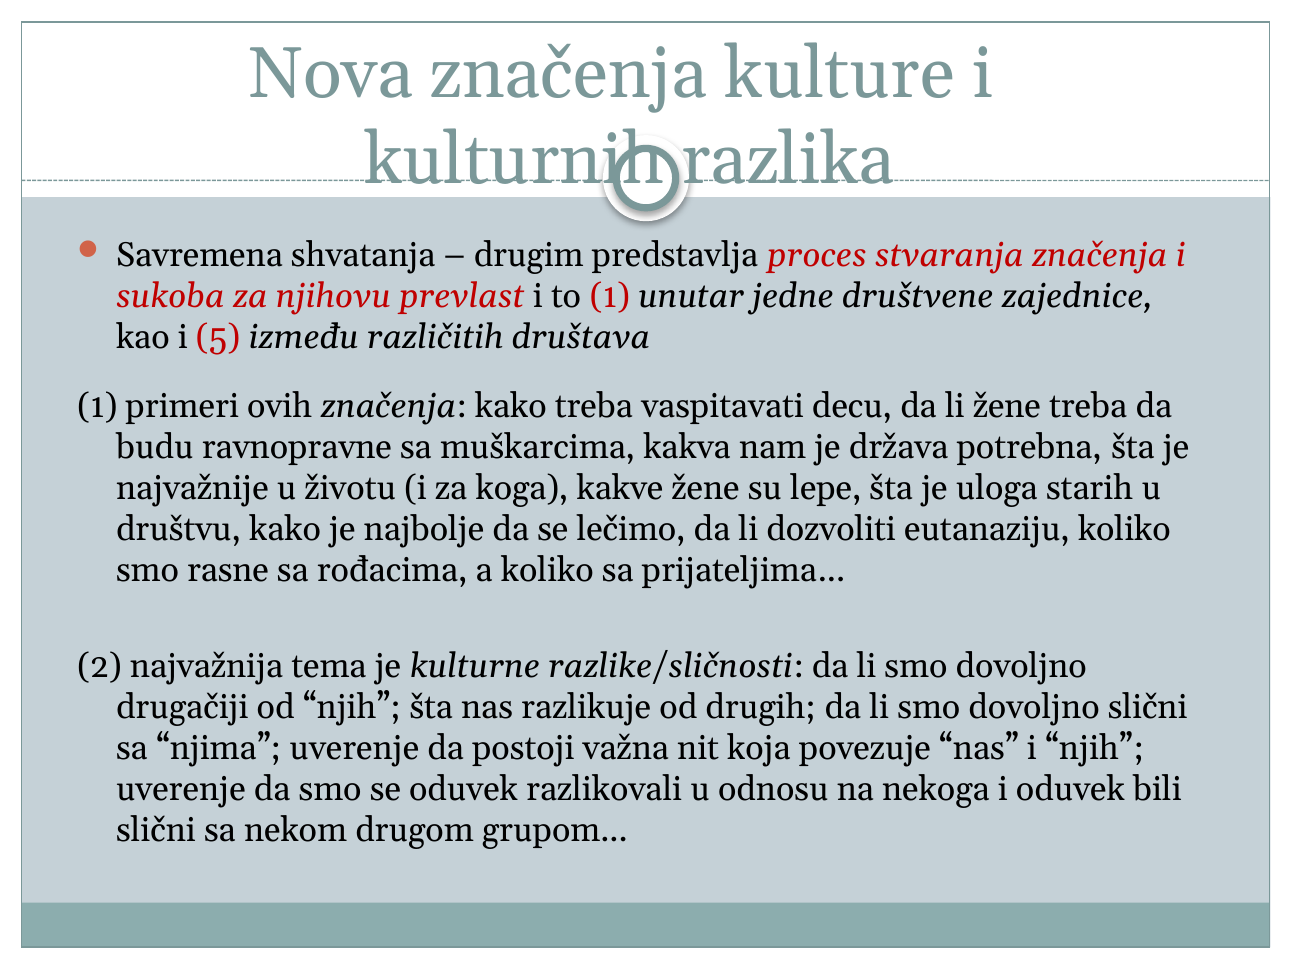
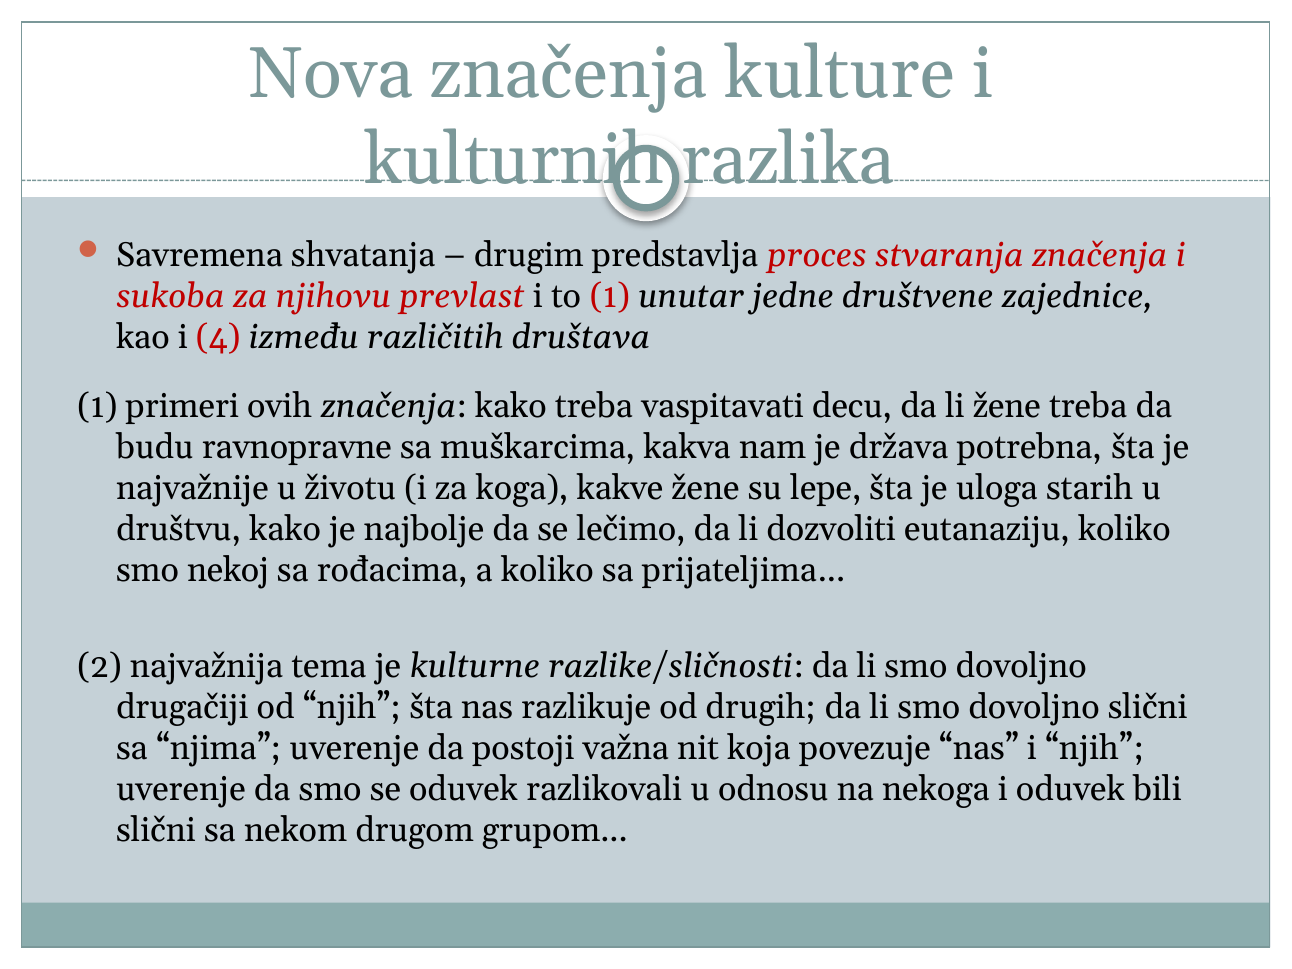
5: 5 -> 4
rasne: rasne -> nekoj
